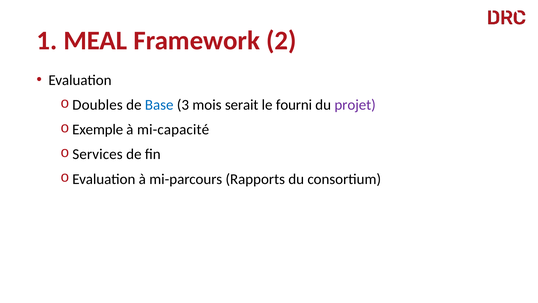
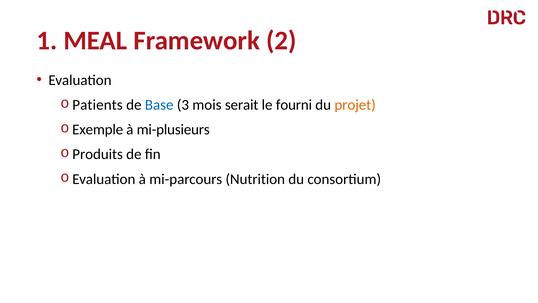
Doubles: Doubles -> Patients
projet colour: purple -> orange
mi-capacité: mi-capacité -> mi-plusieurs
Services: Services -> Produits
Rapports: Rapports -> Nutrition
